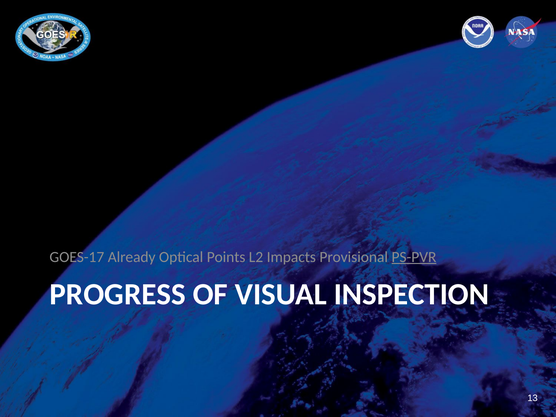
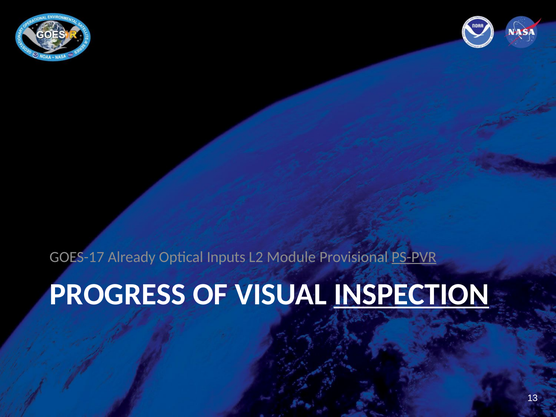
Points: Points -> Inputs
Impacts: Impacts -> Module
INSPECTION underline: none -> present
